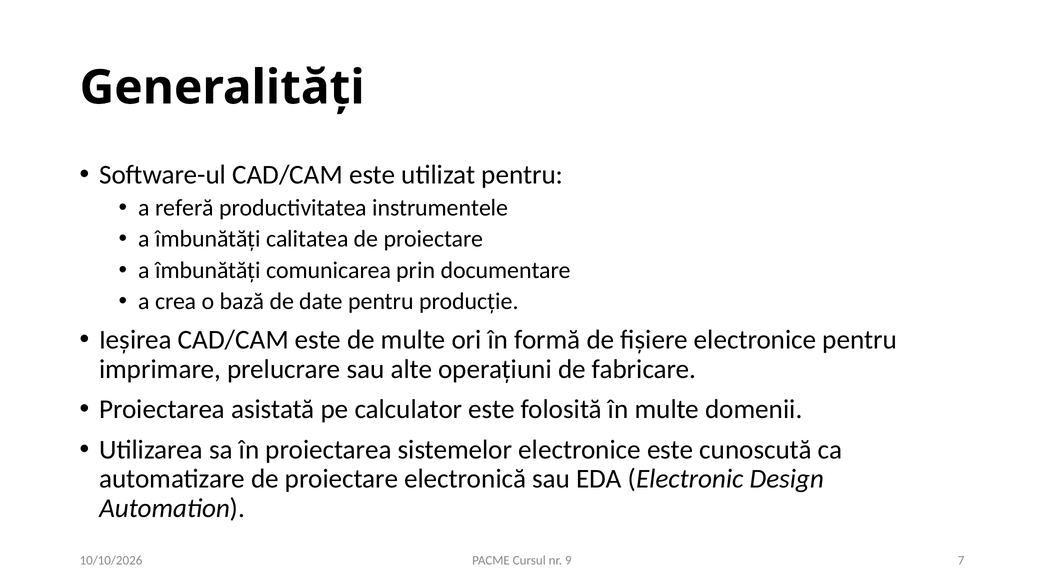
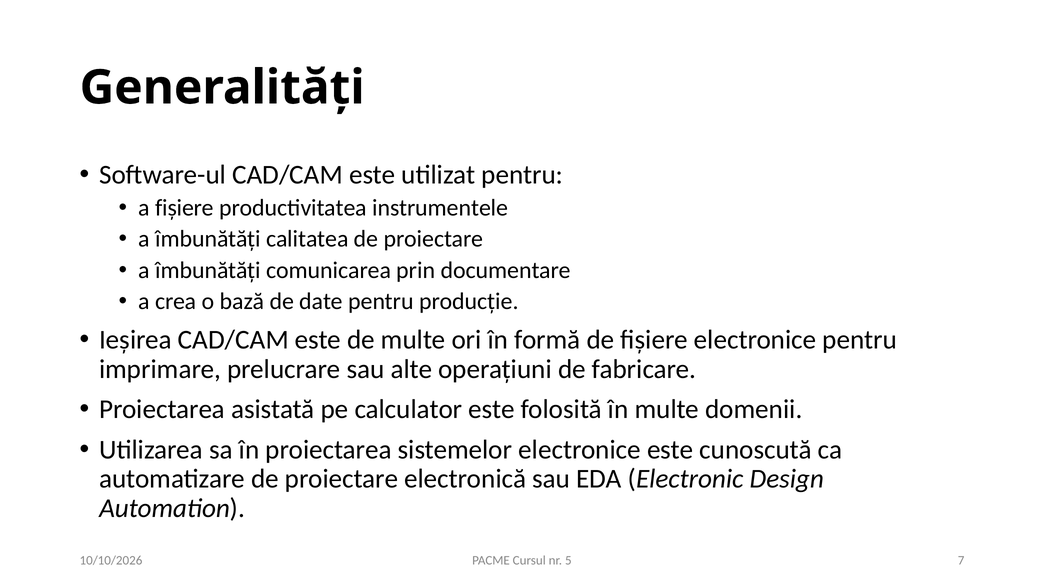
a referă: referă -> fișiere
9: 9 -> 5
